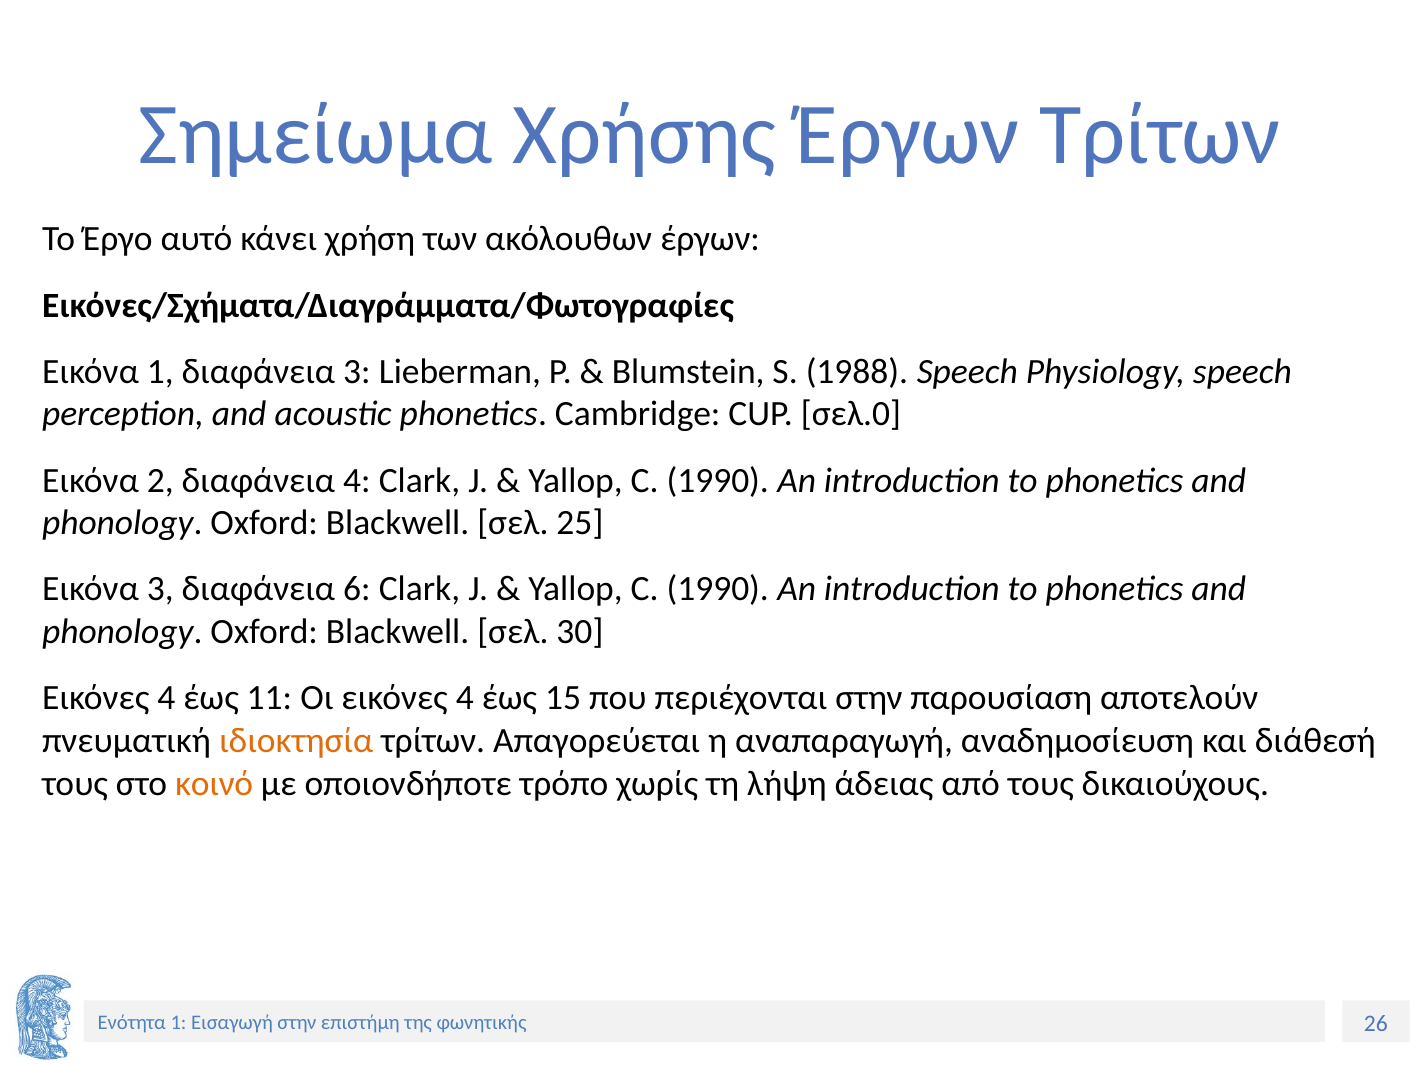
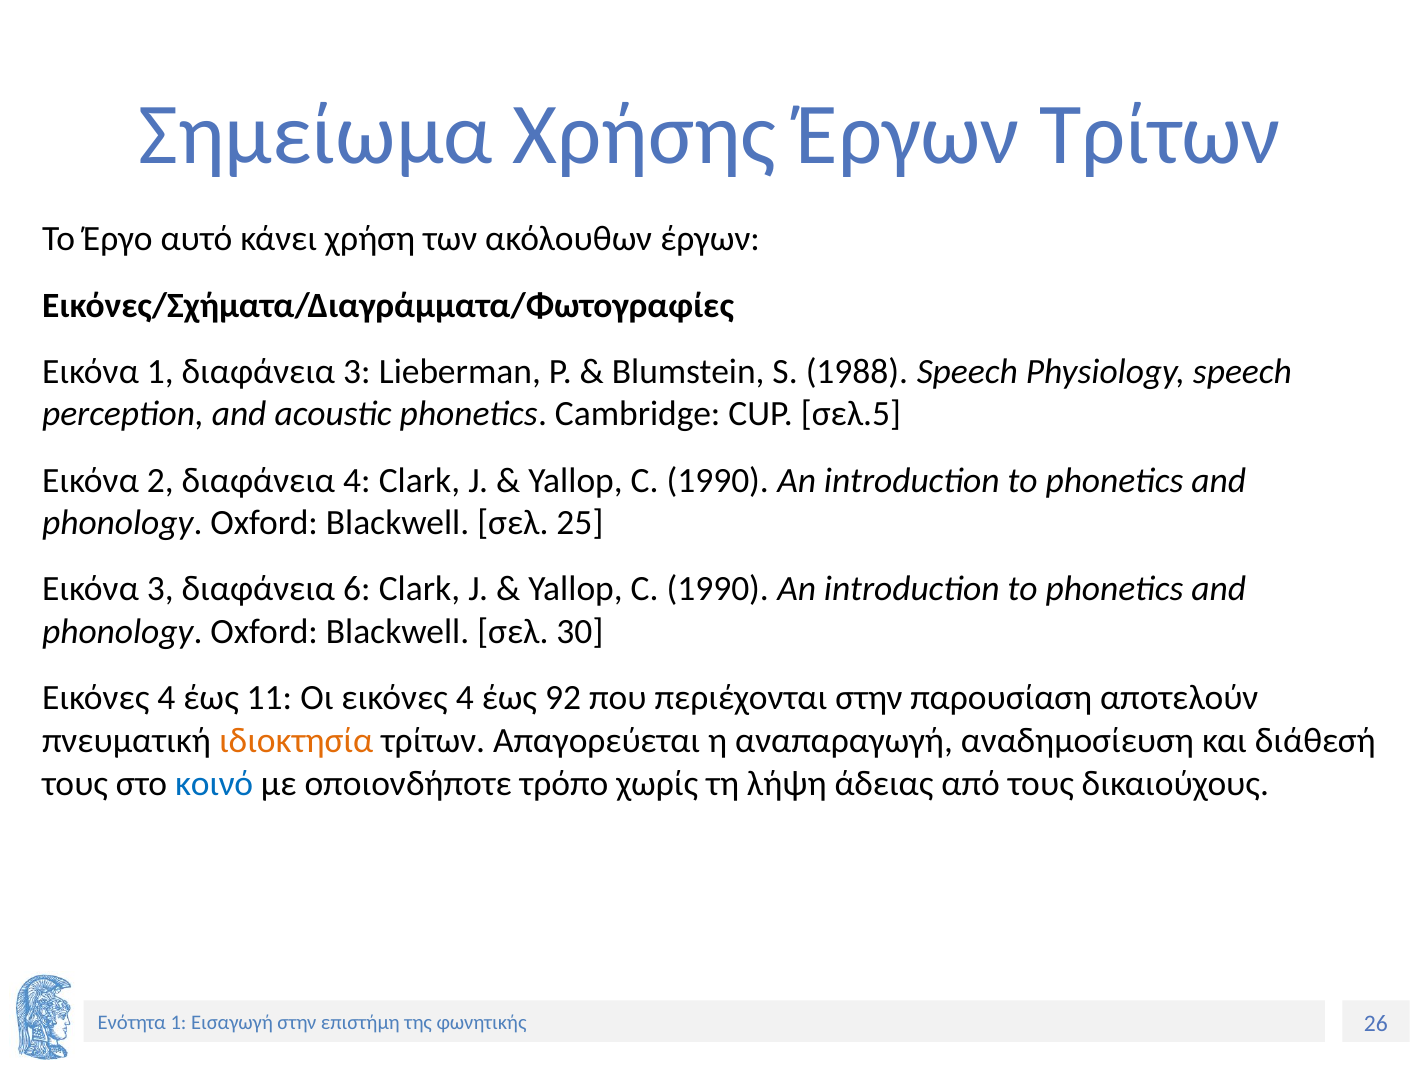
σελ.0: σελ.0 -> σελ.5
15: 15 -> 92
κοινό colour: orange -> blue
